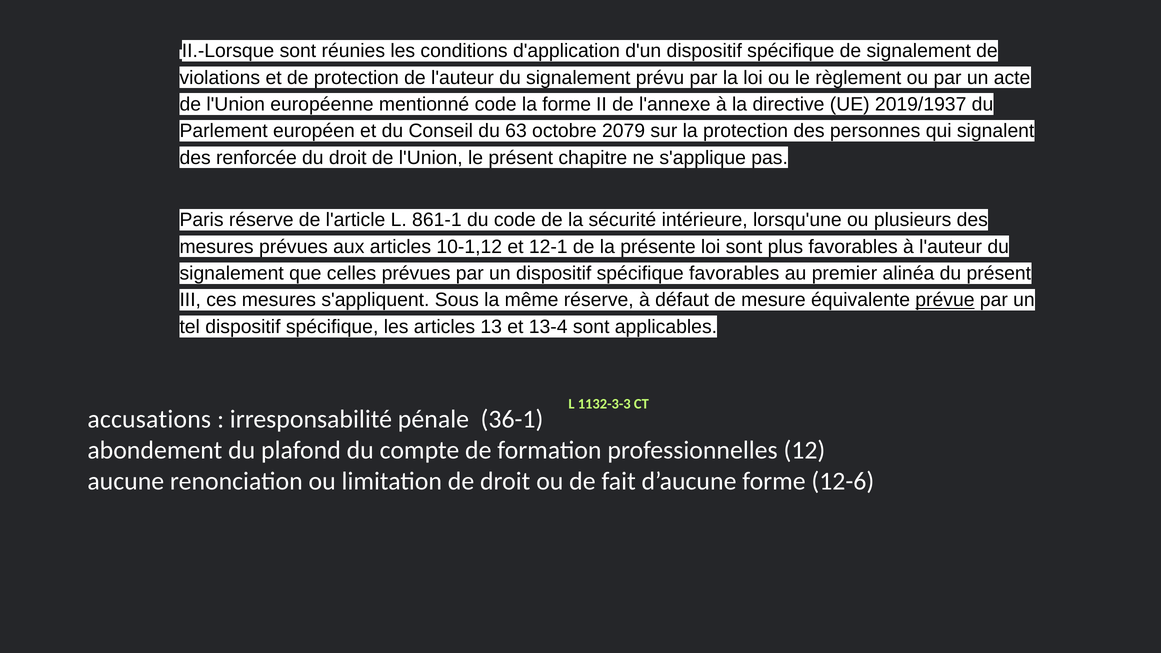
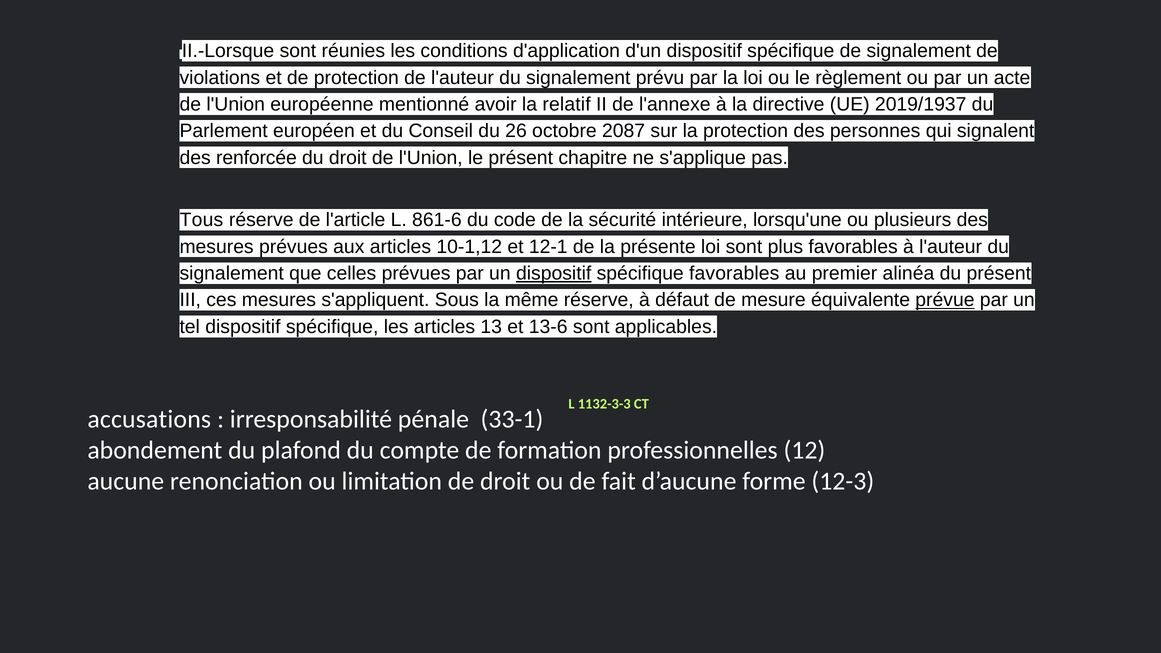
mentionné code: code -> avoir
la forme: forme -> relatif
63: 63 -> 26
2079: 2079 -> 2087
Paris: Paris -> Tous
861-1: 861-1 -> 861-6
dispositif at (554, 273) underline: none -> present
13-4: 13-4 -> 13-6
36-1: 36-1 -> 33-1
12-6: 12-6 -> 12-3
